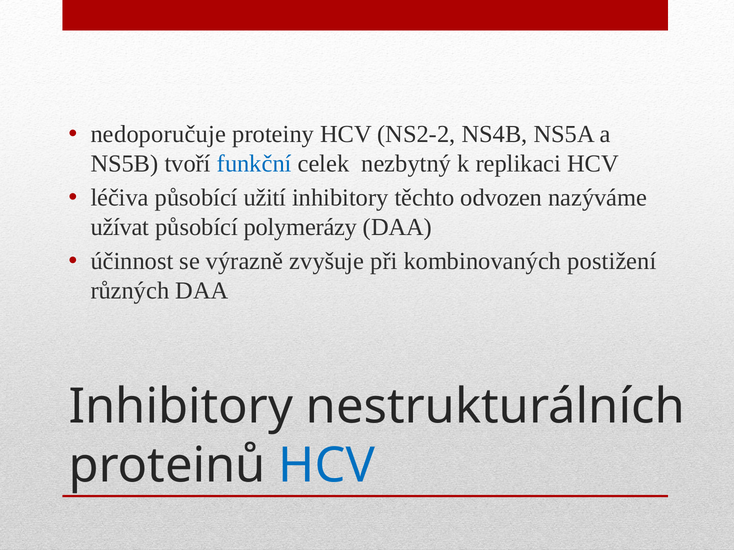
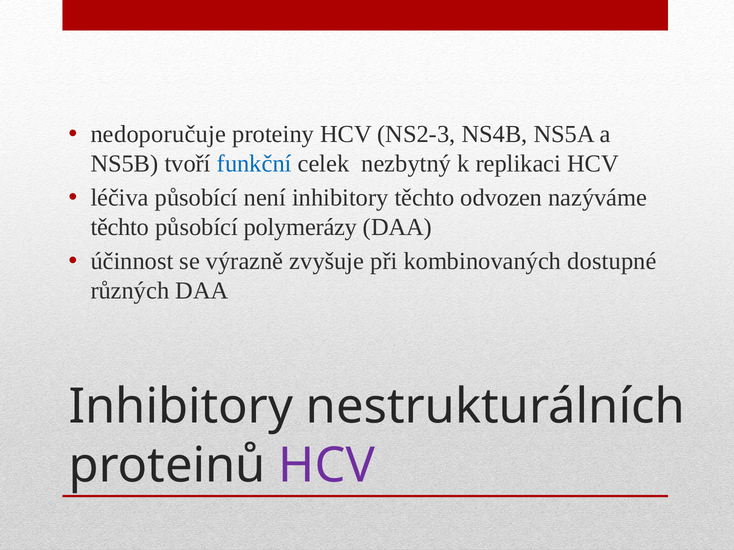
NS2-2: NS2-2 -> NS2-3
užití: užití -> není
užívat at (120, 227): užívat -> těchto
postižení: postižení -> dostupné
HCV at (327, 466) colour: blue -> purple
